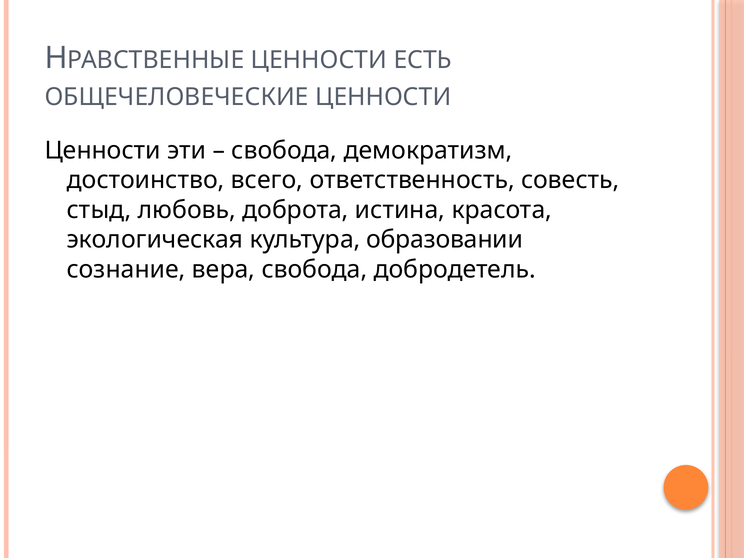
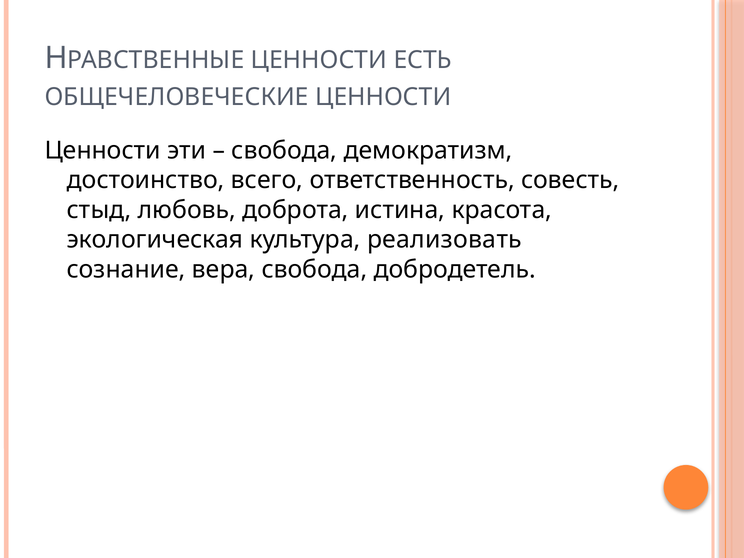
образовании: образовании -> реализовать
